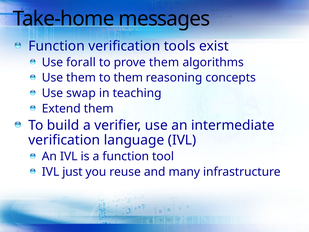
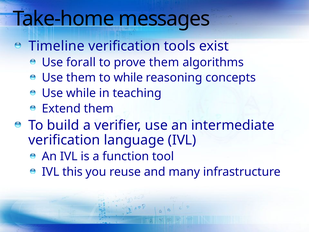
Function at (57, 46): Function -> Timeline
to them: them -> while
Use swap: swap -> while
just: just -> this
